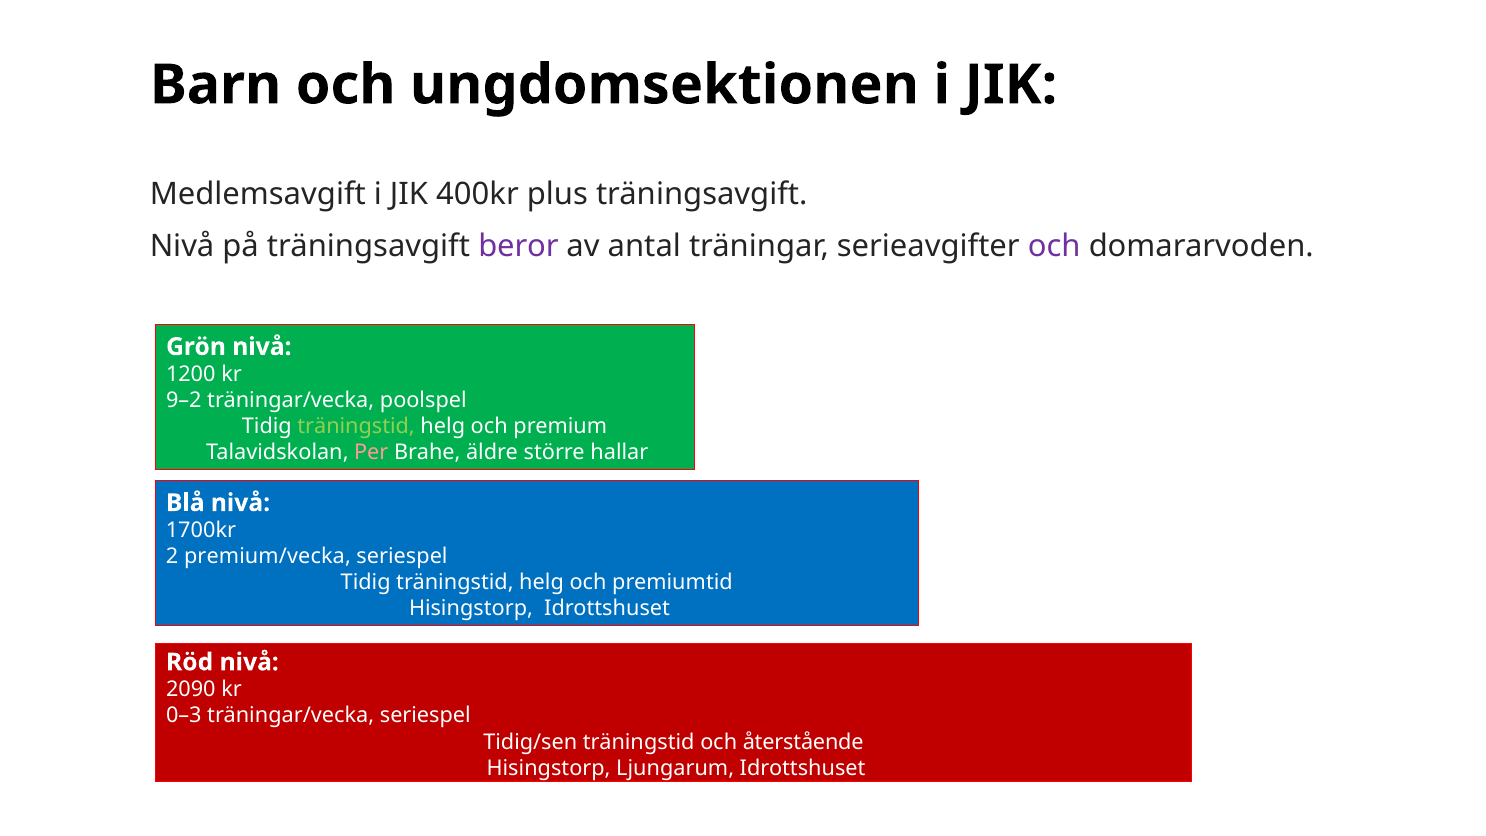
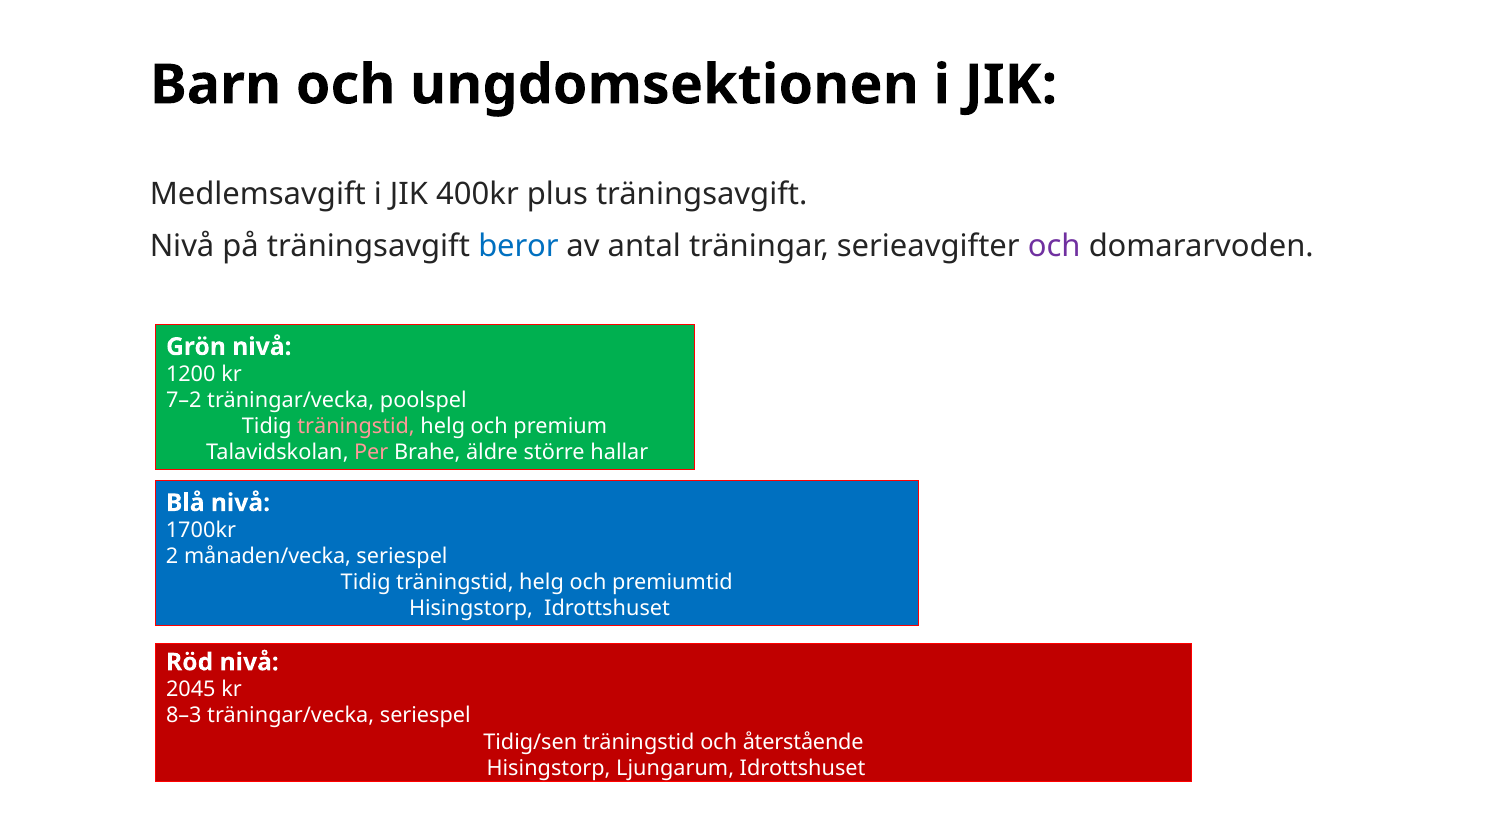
beror colour: purple -> blue
9–2: 9–2 -> 7–2
träningstid at (356, 426) colour: light green -> pink
premium/vecka: premium/vecka -> månaden/vecka
2090: 2090 -> 2045
0–3: 0–3 -> 8–3
